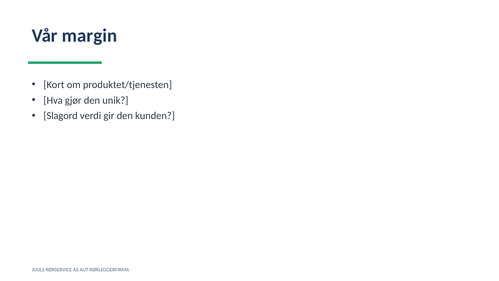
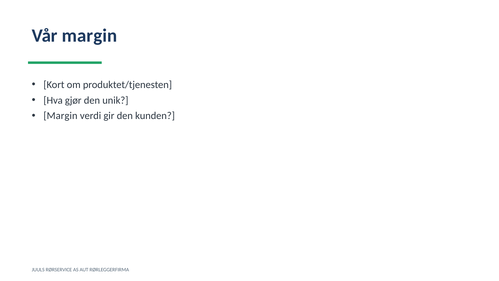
Slagord at (61, 116): Slagord -> Margin
